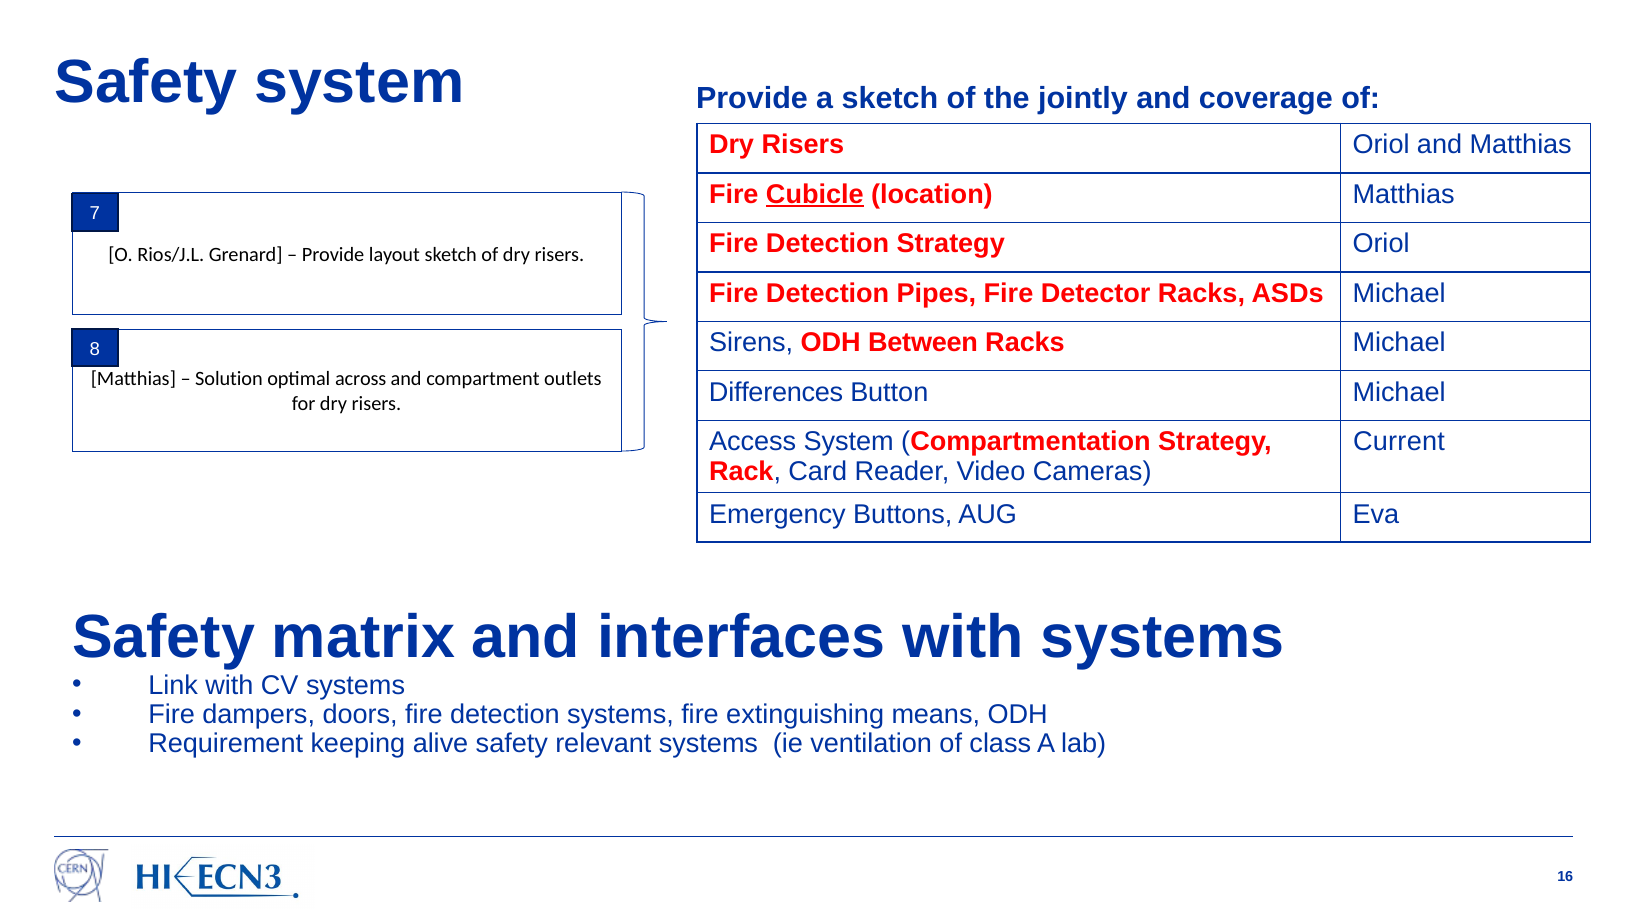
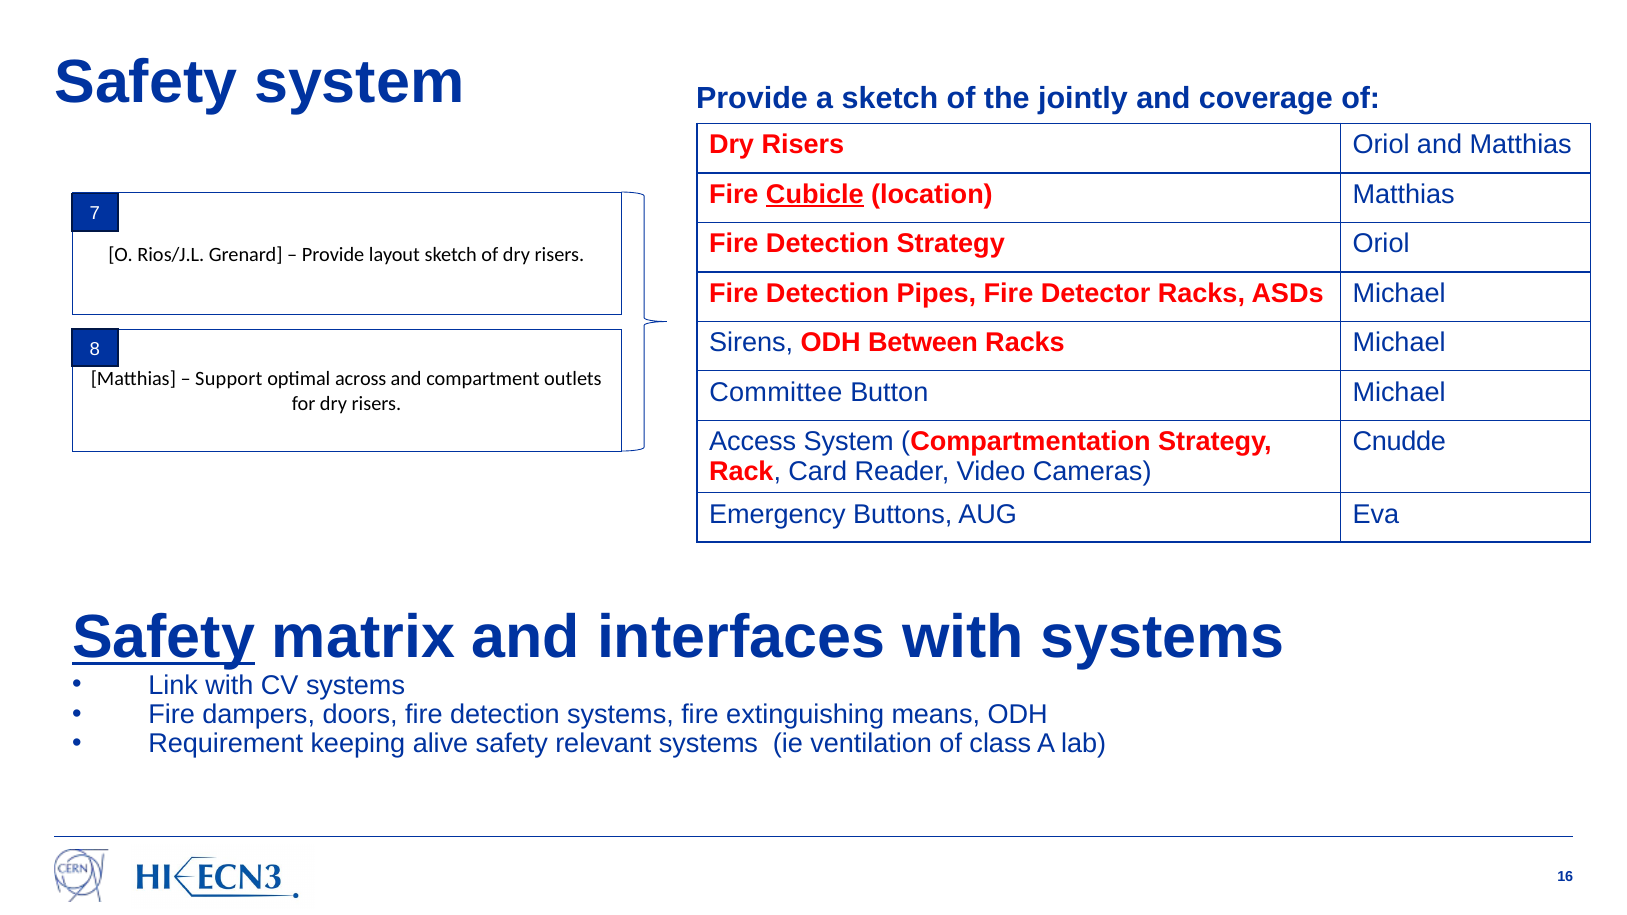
Solution: Solution -> Support
Differences: Differences -> Committee
Current: Current -> Cnudde
Safety at (164, 637) underline: none -> present
